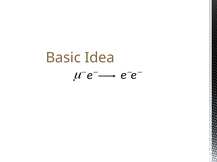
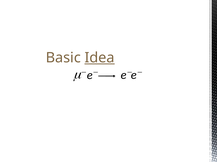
Idea underline: none -> present
